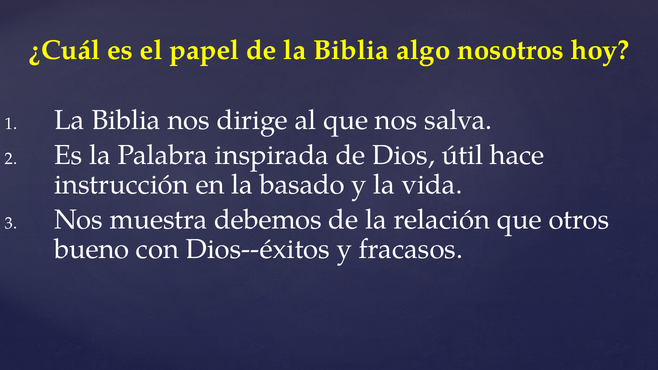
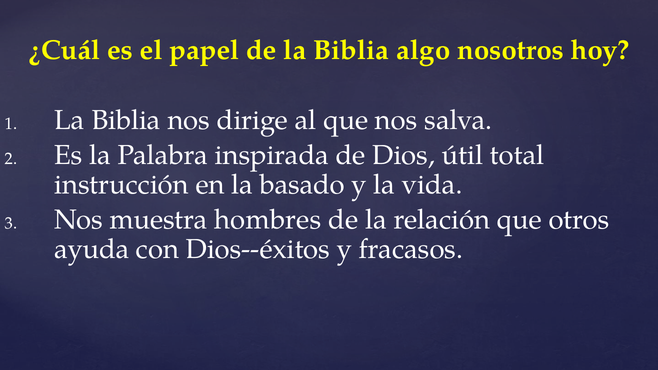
hace: hace -> total
debemos: debemos -> hombres
bueno: bueno -> ayuda
